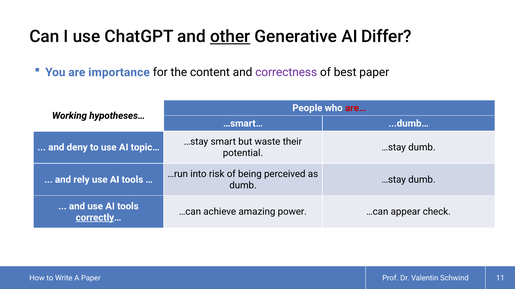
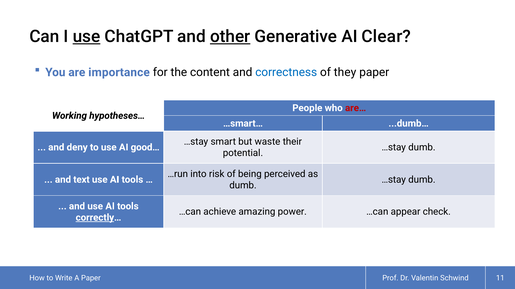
use at (87, 37) underline: none -> present
Differ: Differ -> Clear
correctness colour: purple -> blue
best: best -> they
topic…: topic… -> good…
rely: rely -> text
